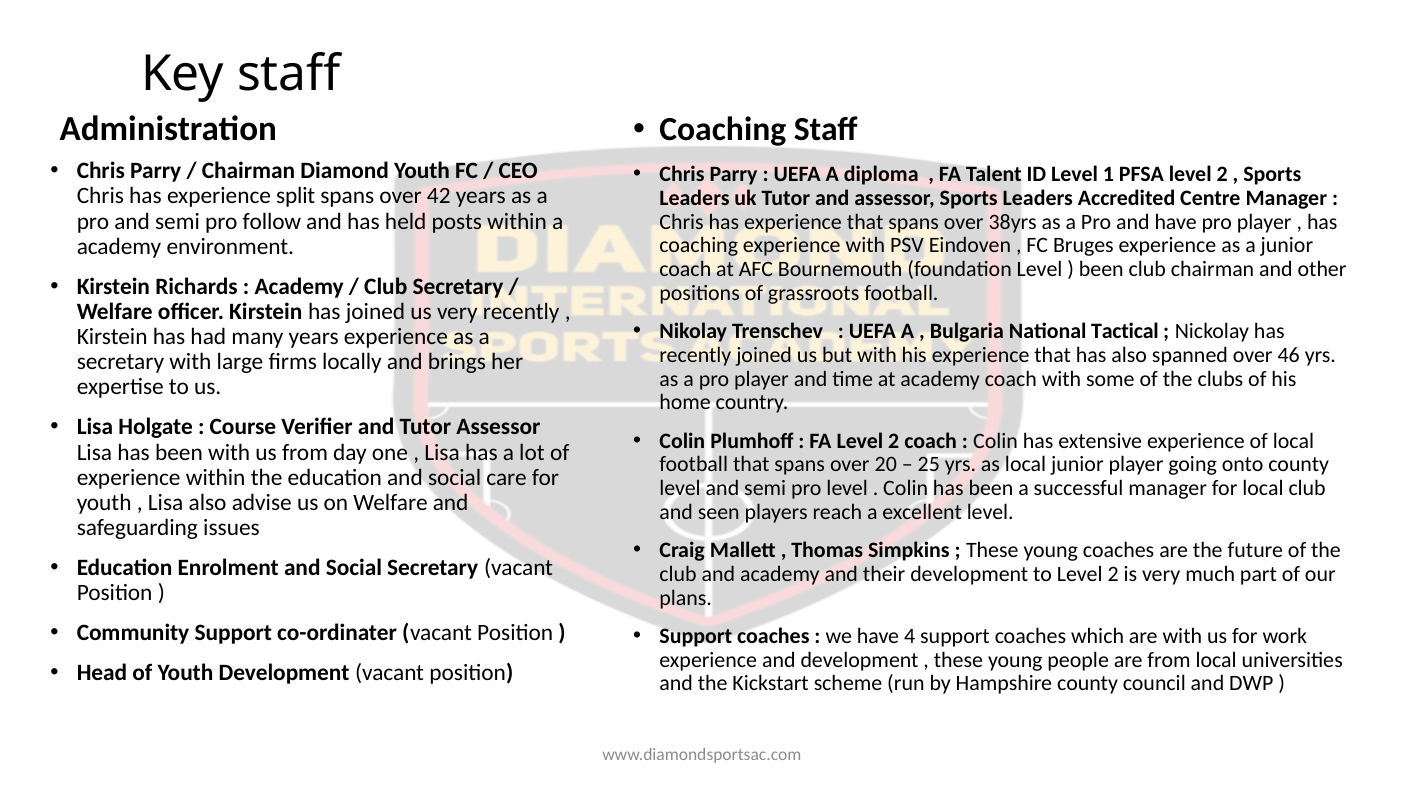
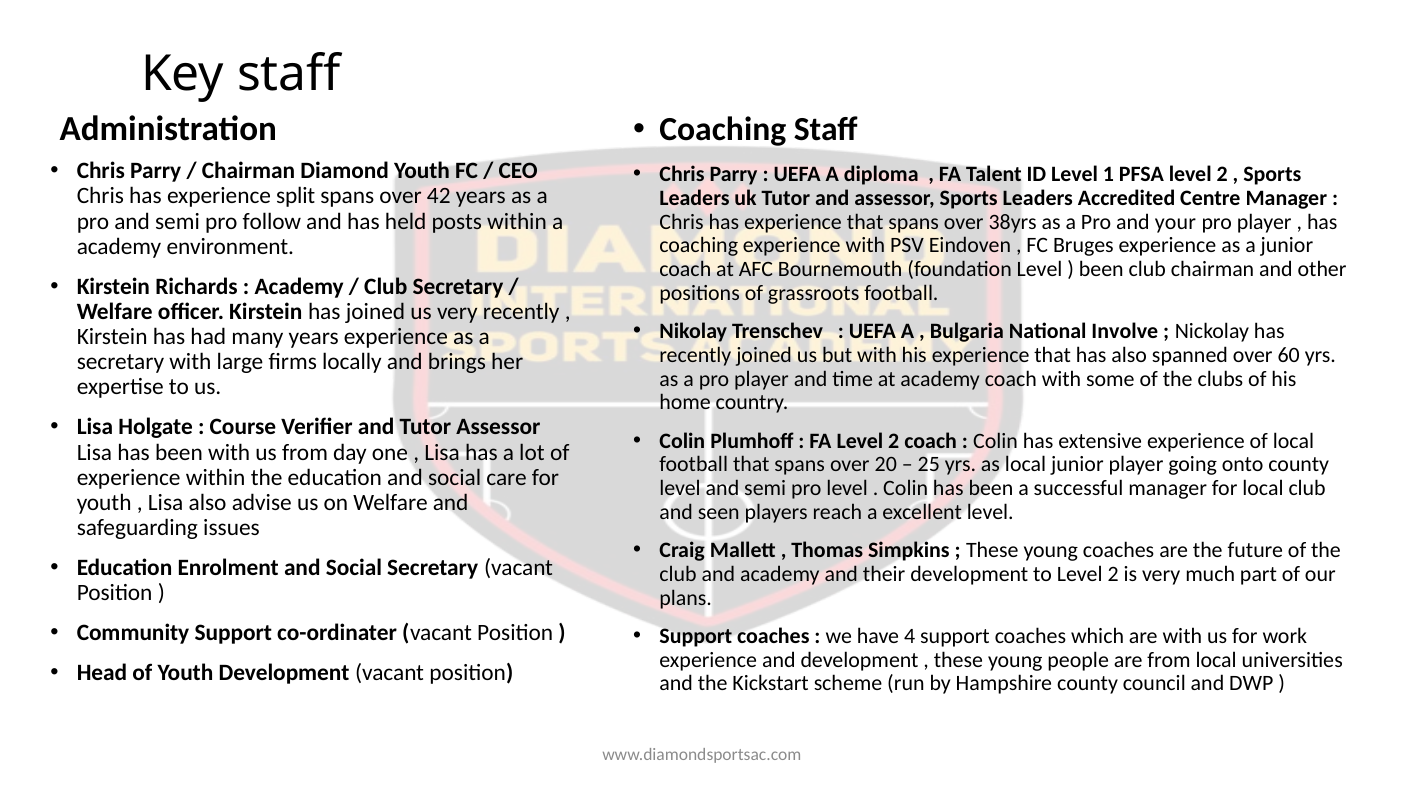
and have: have -> your
Tactical: Tactical -> Involve
46: 46 -> 60
